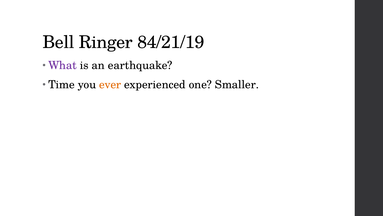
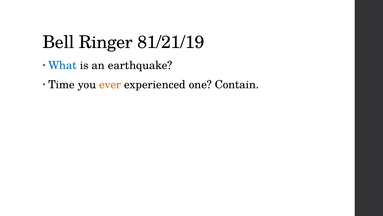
84/21/19: 84/21/19 -> 81/21/19
What colour: purple -> blue
Smaller: Smaller -> Contain
